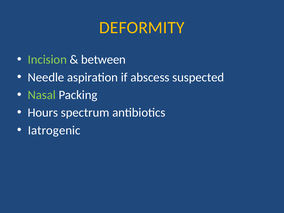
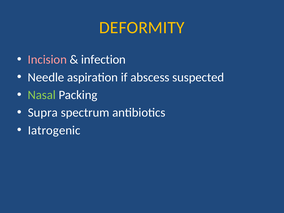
Incision colour: light green -> pink
between: between -> infection
Hours: Hours -> Supra
